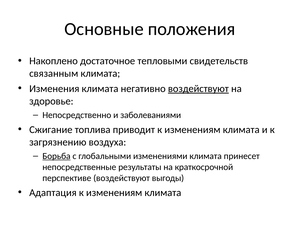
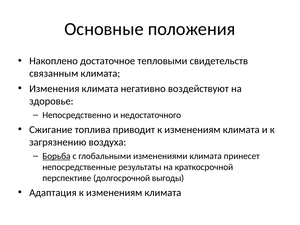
воздействуют at (198, 89) underline: present -> none
заболеваниями: заболеваниями -> недостаточного
перспективе воздействуют: воздействуют -> долгосрочной
